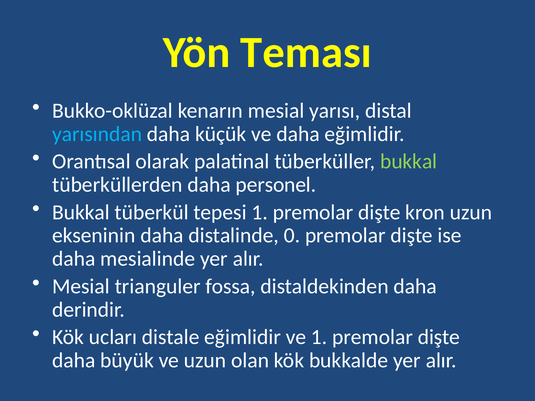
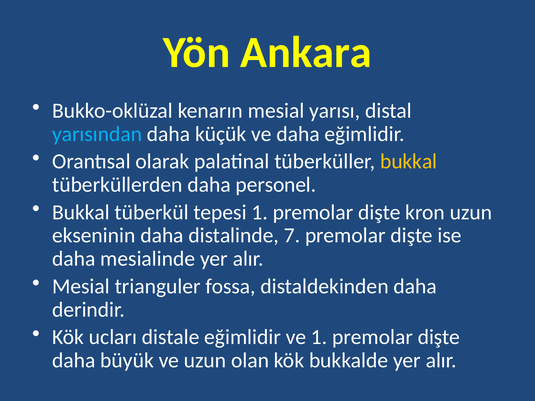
Teması: Teması -> Ankara
bukkal at (409, 162) colour: light green -> yellow
0: 0 -> 7
